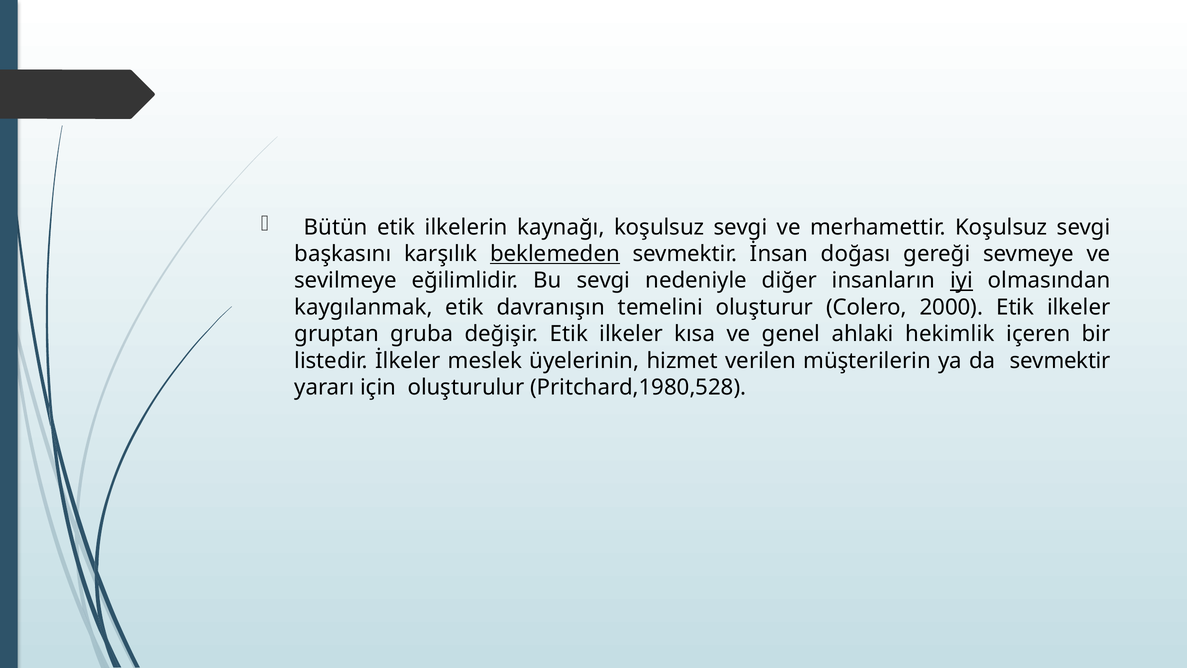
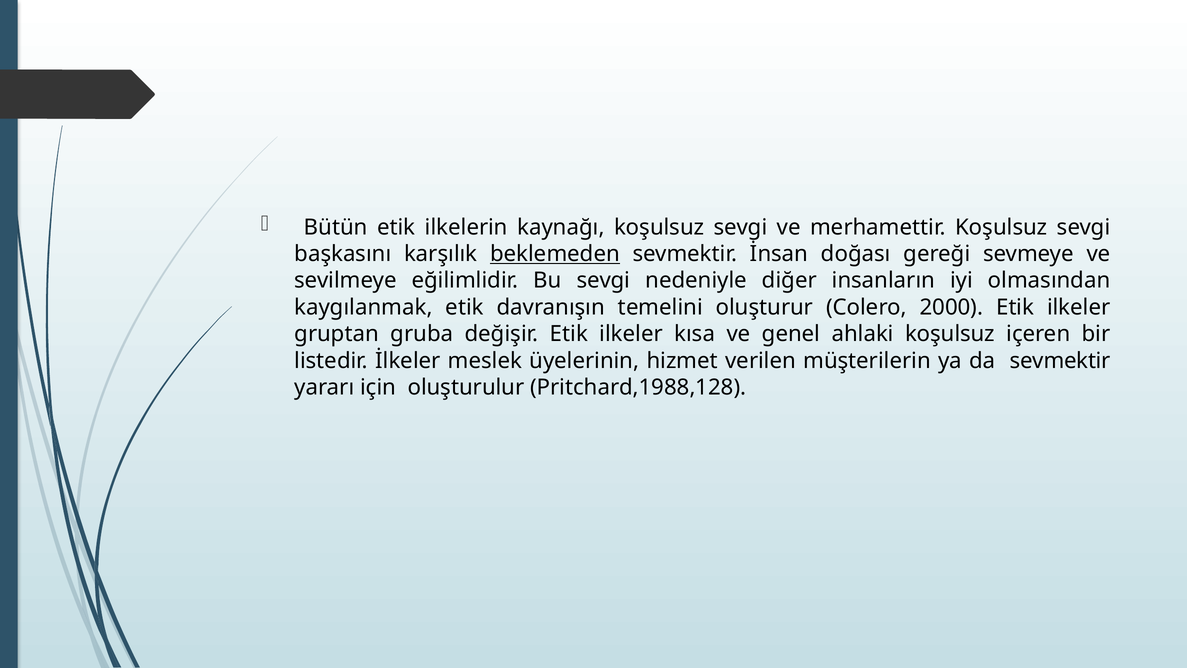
iyi underline: present -> none
ahlaki hekimlik: hekimlik -> koşulsuz
Pritchard,1980,528: Pritchard,1980,528 -> Pritchard,1988,128
